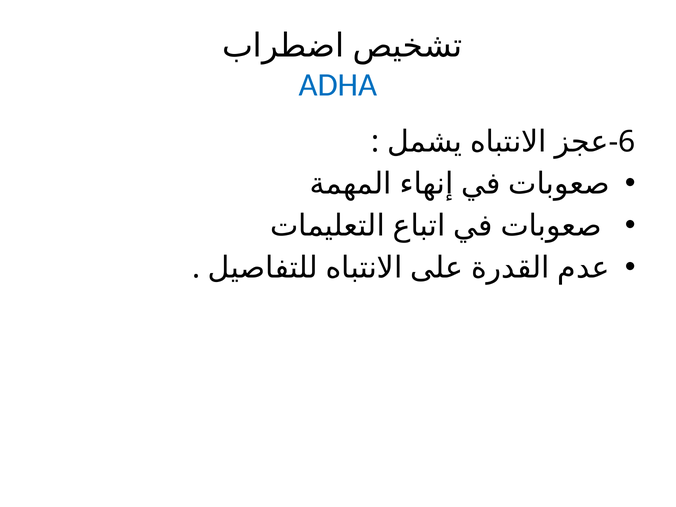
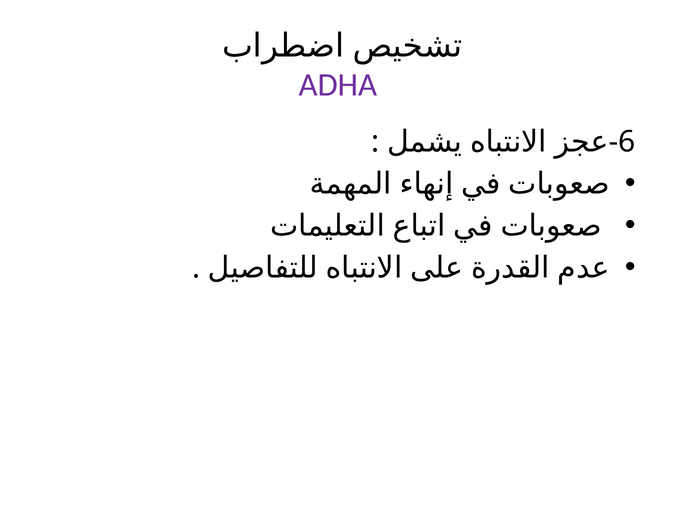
ADHA colour: blue -> purple
